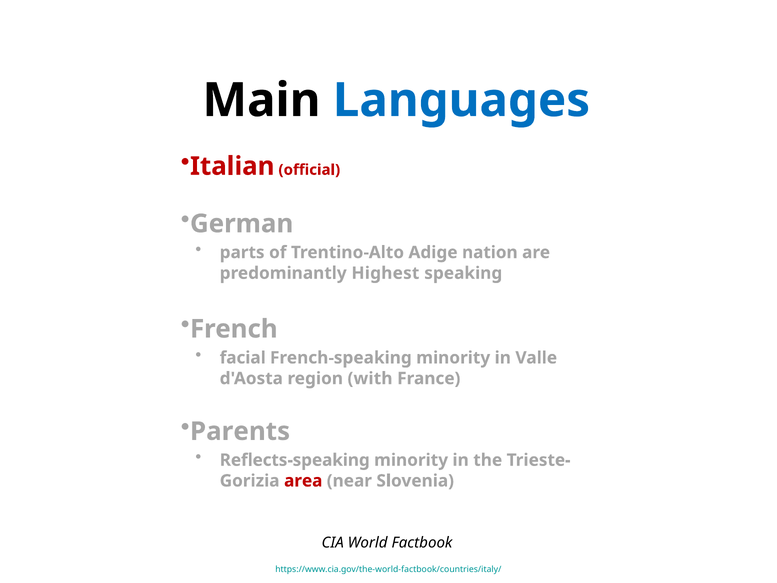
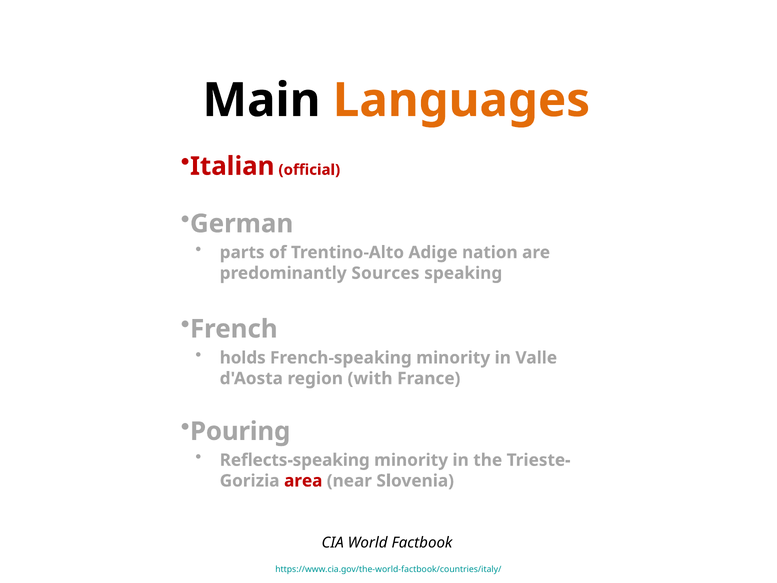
Languages colour: blue -> orange
Highest: Highest -> Sources
facial: facial -> holds
Parents: Parents -> Pouring
